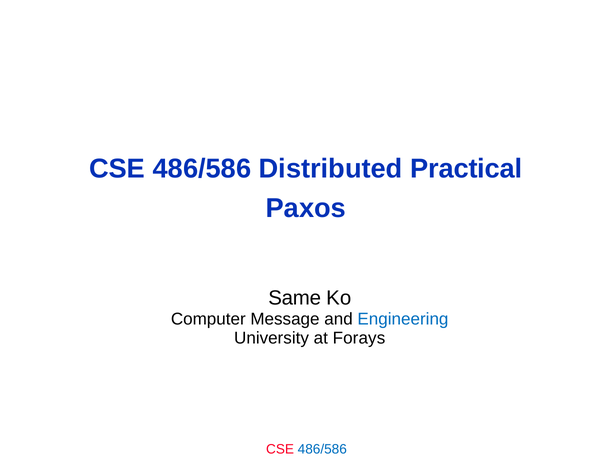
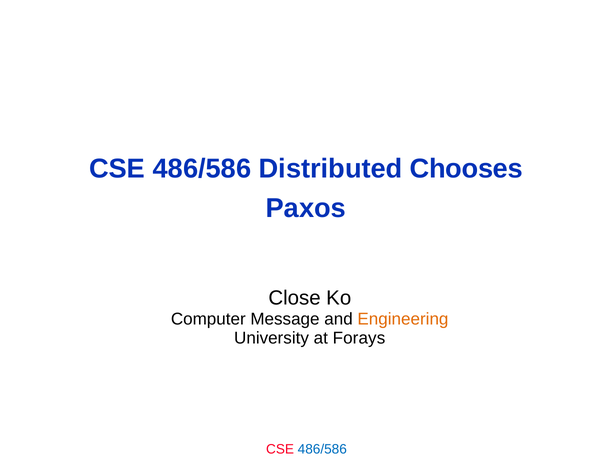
Practical: Practical -> Chooses
Same: Same -> Close
Engineering colour: blue -> orange
